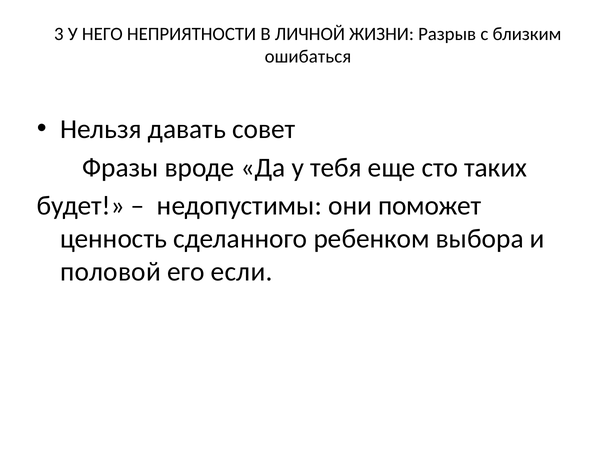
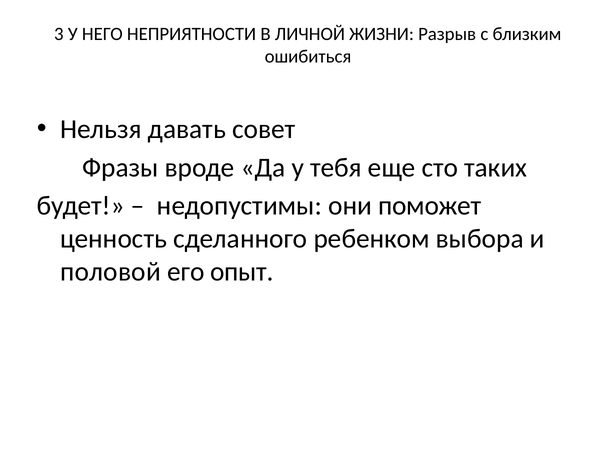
ошибаться: ошибаться -> ошибиться
если: если -> опыт
